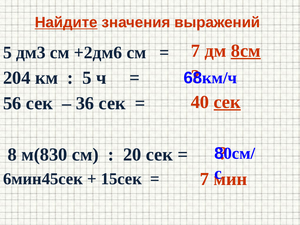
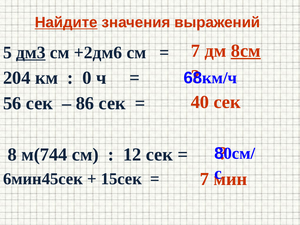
дм3 underline: none -> present
5 at (87, 78): 5 -> 0
сек at (227, 102) underline: present -> none
36: 36 -> 86
м(830: м(830 -> м(744
20: 20 -> 12
